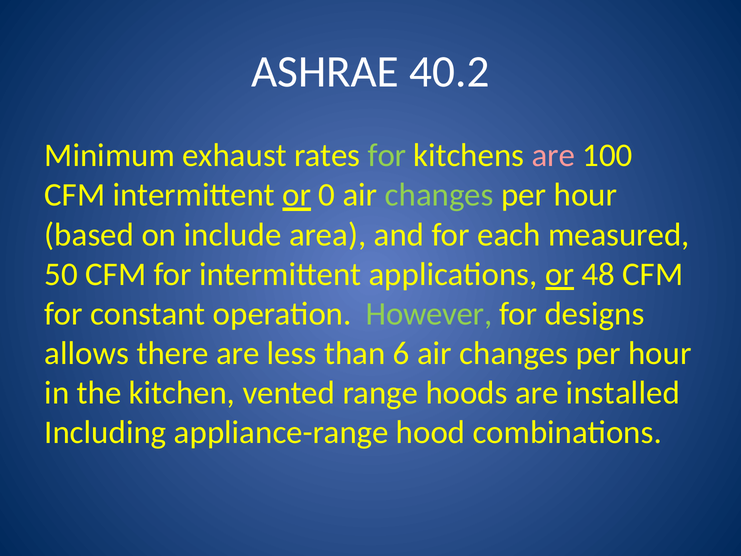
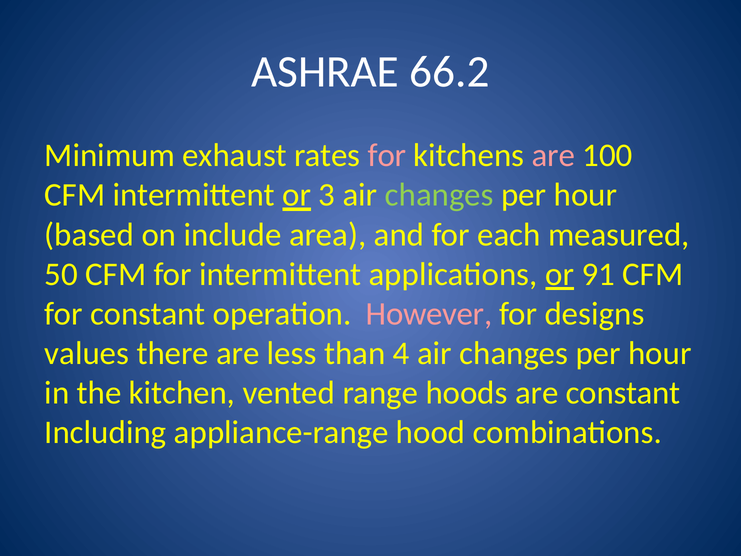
40.2: 40.2 -> 66.2
for at (387, 155) colour: light green -> pink
0: 0 -> 3
48: 48 -> 91
However colour: light green -> pink
allows: allows -> values
6: 6 -> 4
are installed: installed -> constant
